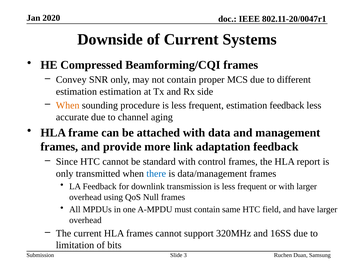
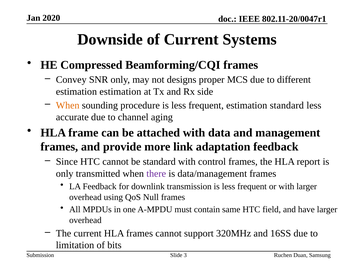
not contain: contain -> designs
estimation feedback: feedback -> standard
there colour: blue -> purple
